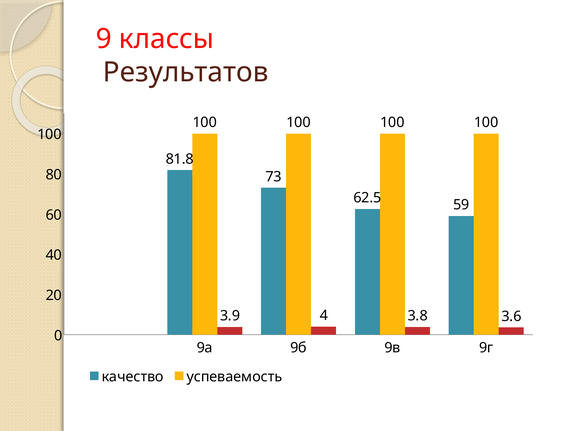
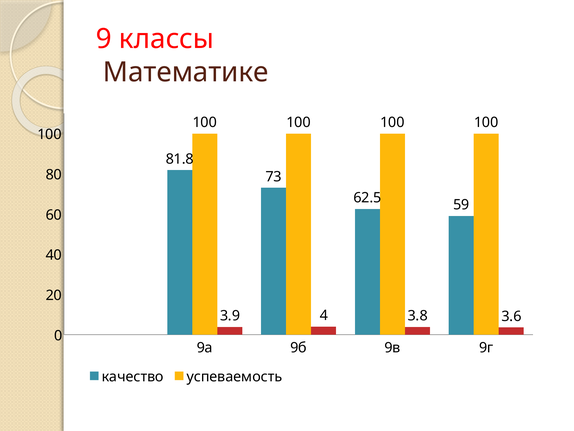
Результатов: Результатов -> Математике
